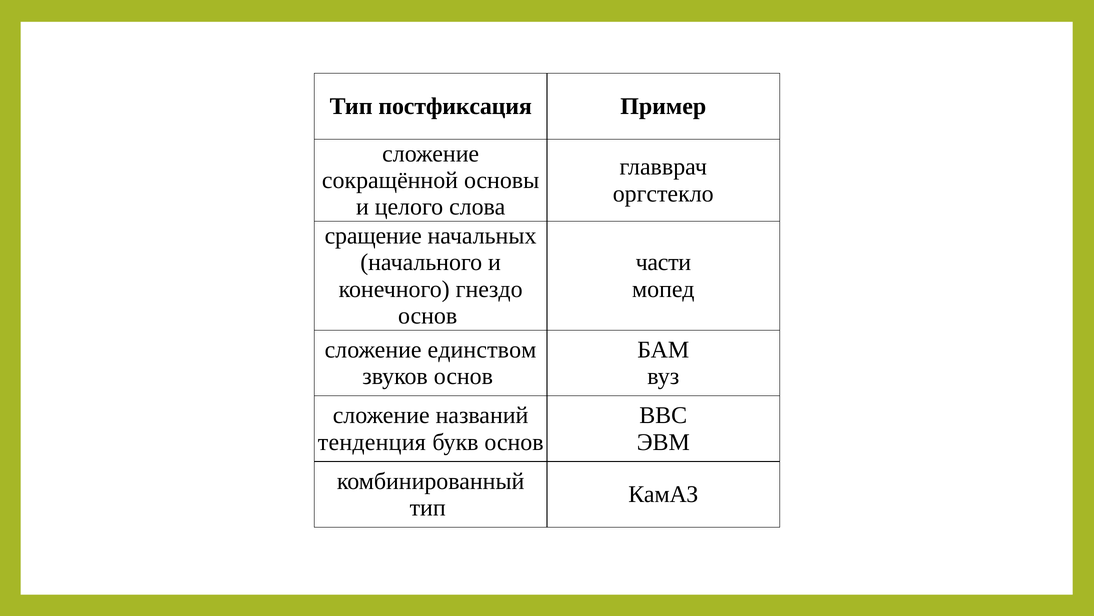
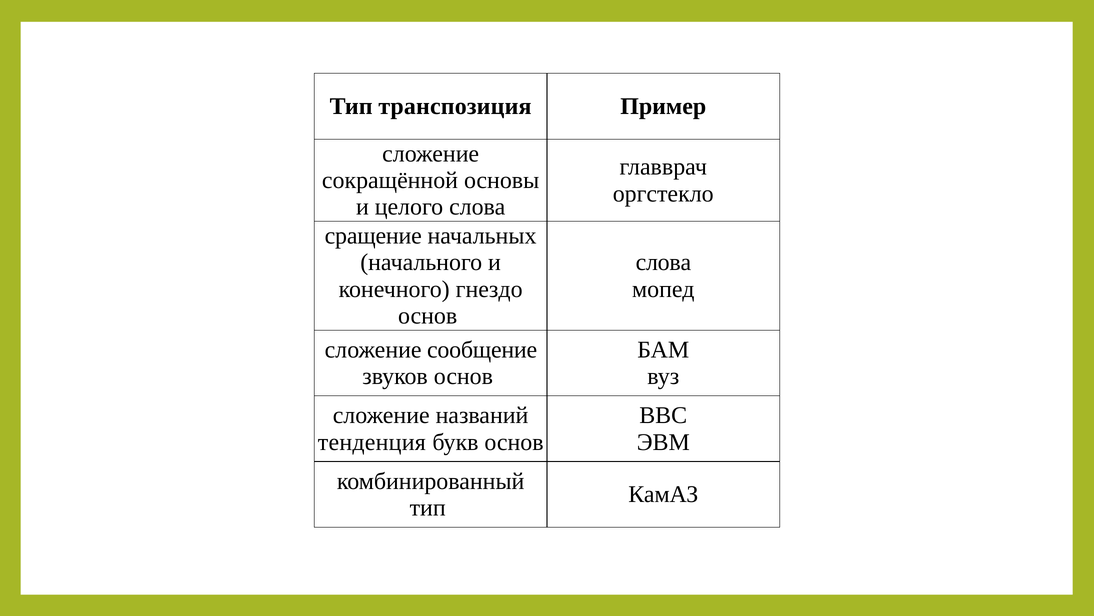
постфиксация: постфиксация -> транспозиция
части at (663, 262): части -> слова
единством: единством -> сообщение
